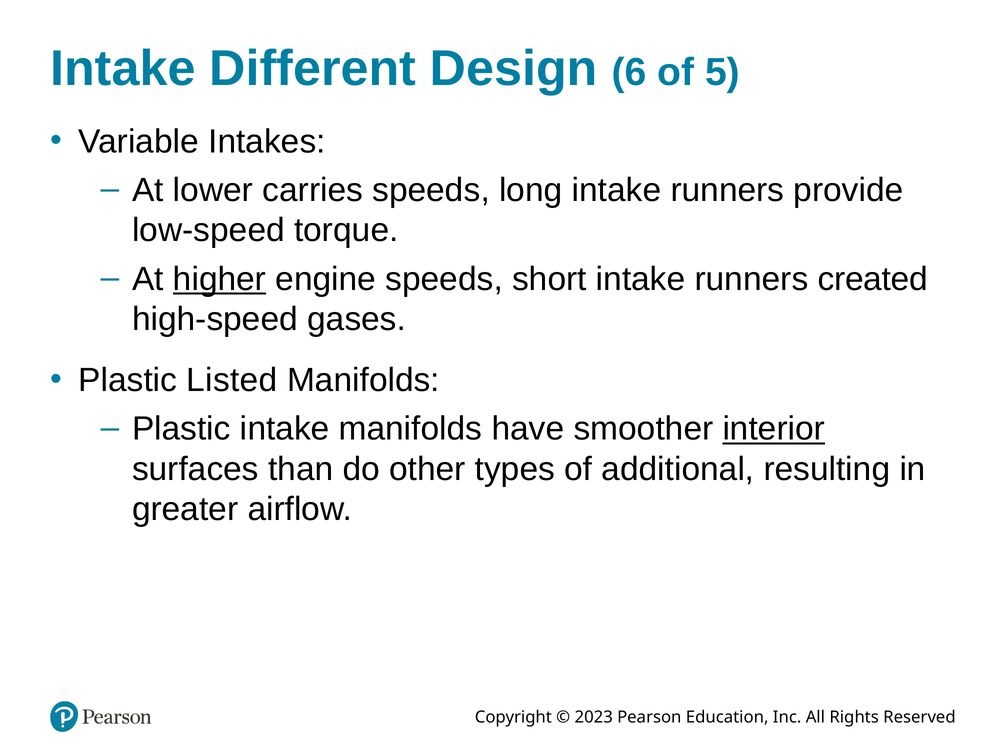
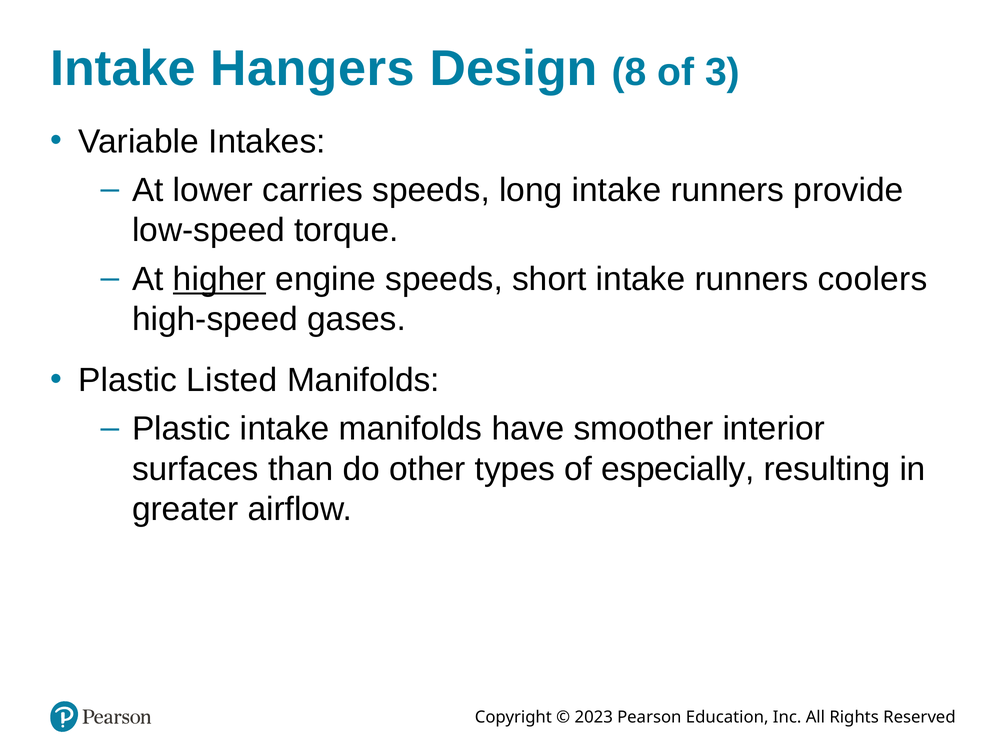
Different: Different -> Hangers
6: 6 -> 8
5: 5 -> 3
created: created -> coolers
interior underline: present -> none
additional: additional -> especially
